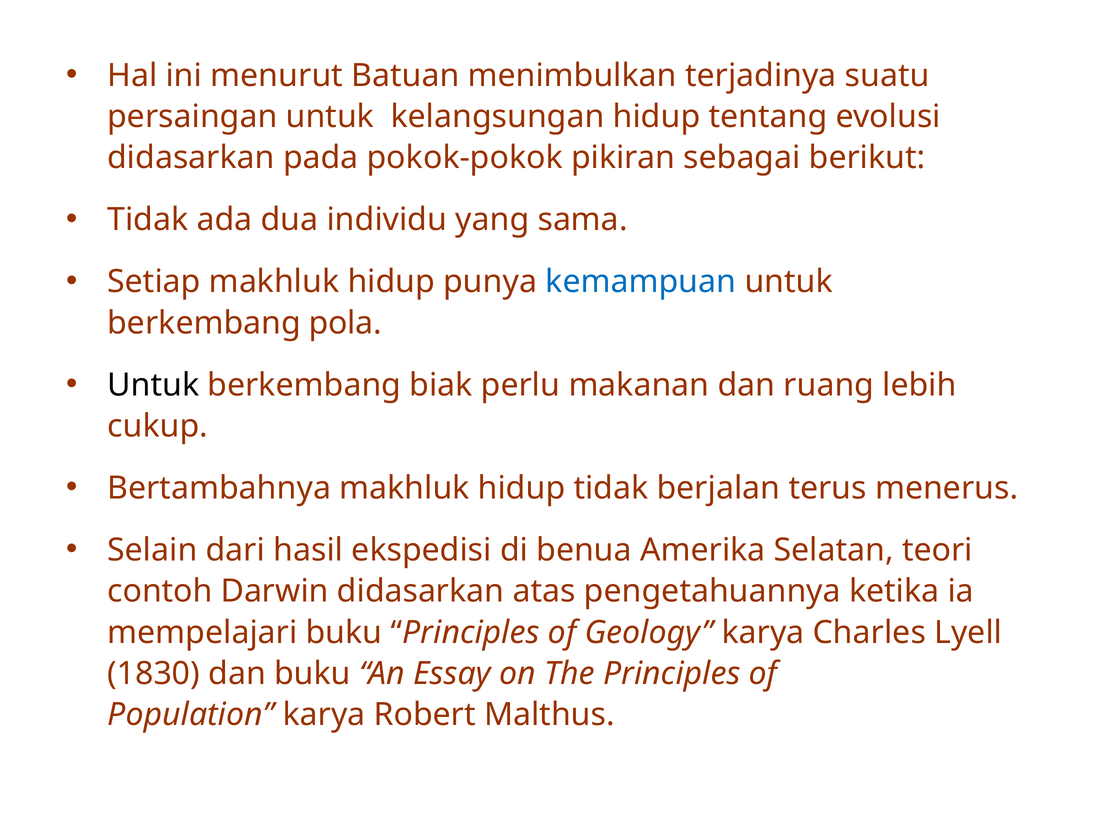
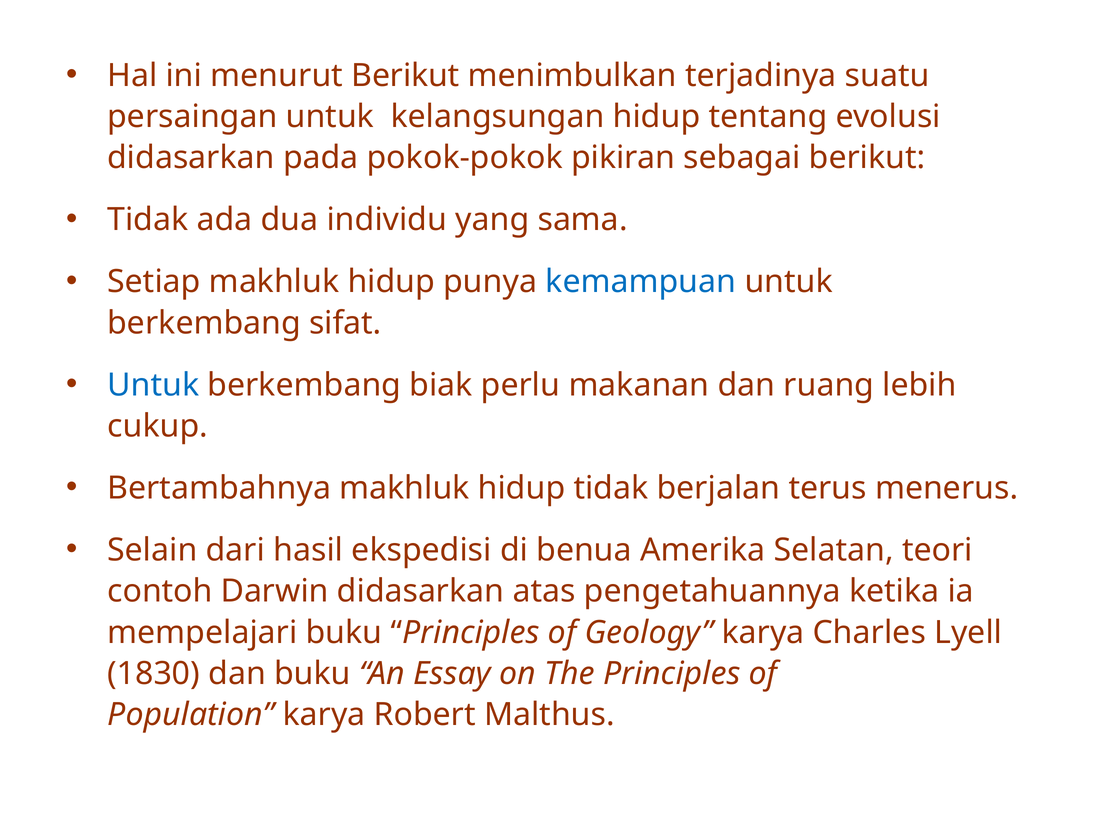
menurut Batuan: Batuan -> Berikut
pola: pola -> sifat
Untuk at (153, 385) colour: black -> blue
